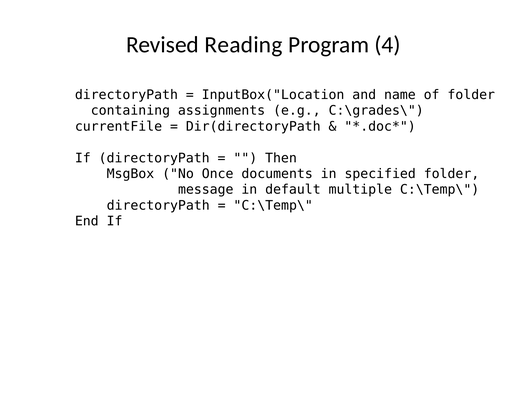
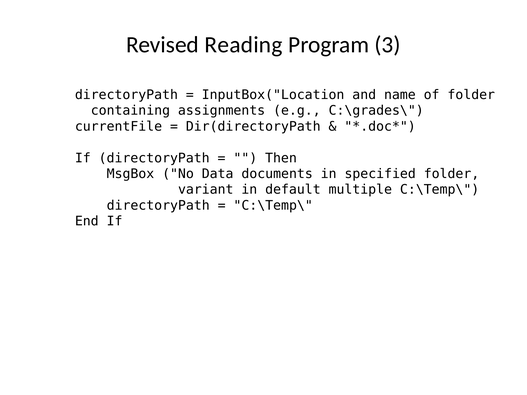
4: 4 -> 3
Once: Once -> Data
message: message -> variant
